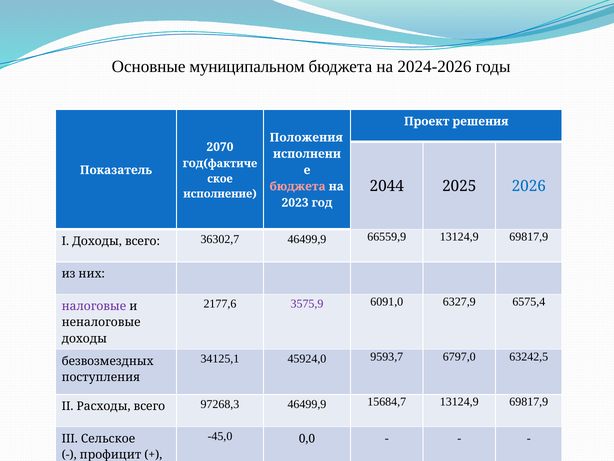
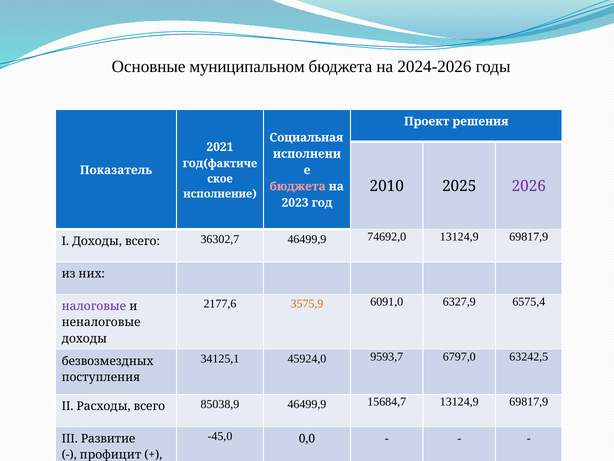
Положения: Положения -> Социальная
2070: 2070 -> 2021
2044: 2044 -> 2010
2026 colour: blue -> purple
66559,9: 66559,9 -> 74692,0
3575,9 colour: purple -> orange
97268,3: 97268,3 -> 85038,9
Сельское: Сельское -> Развитие
